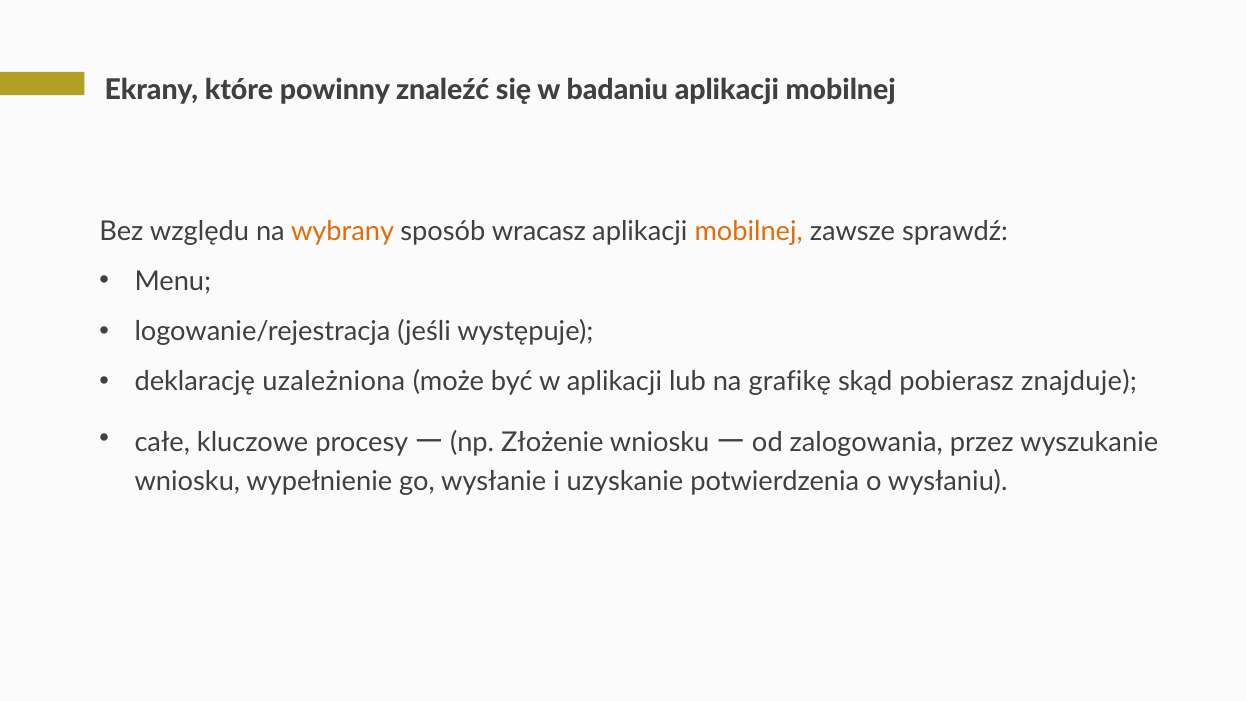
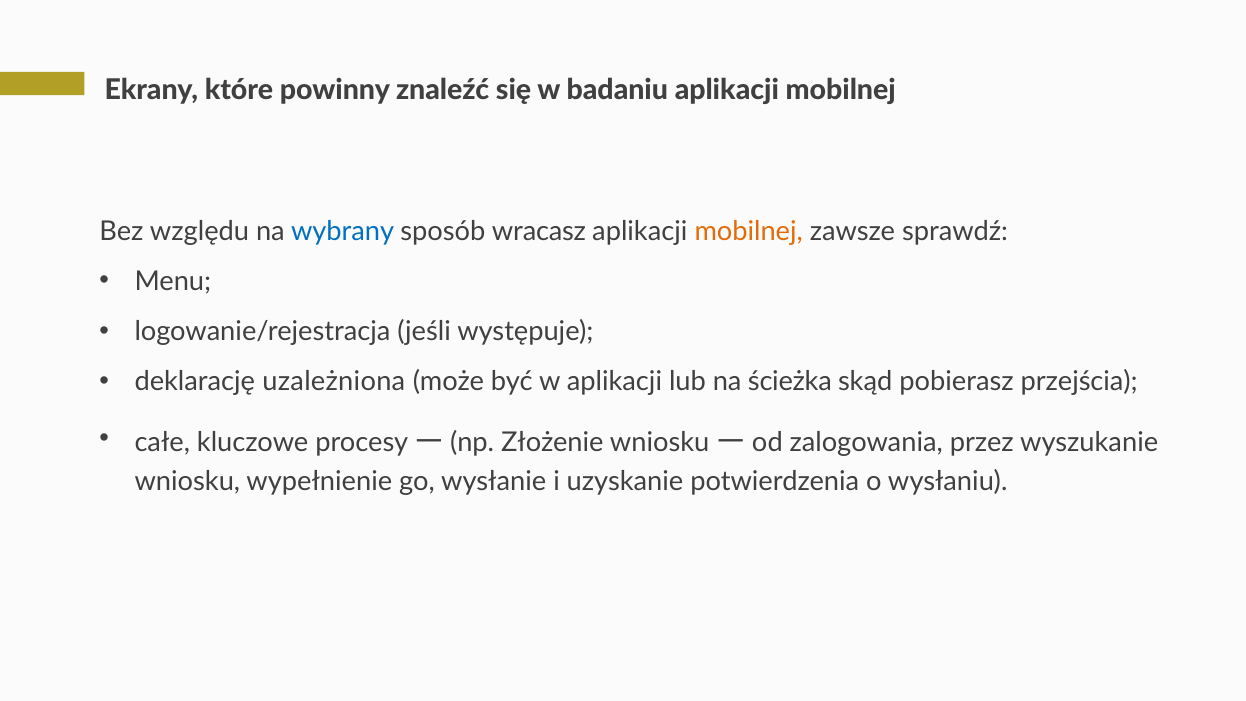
wybrany colour: orange -> blue
grafikę: grafikę -> ścieżka
znajduje: znajduje -> przejścia
